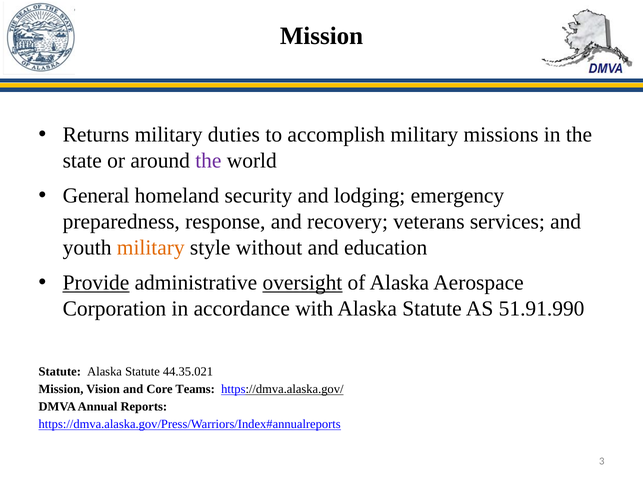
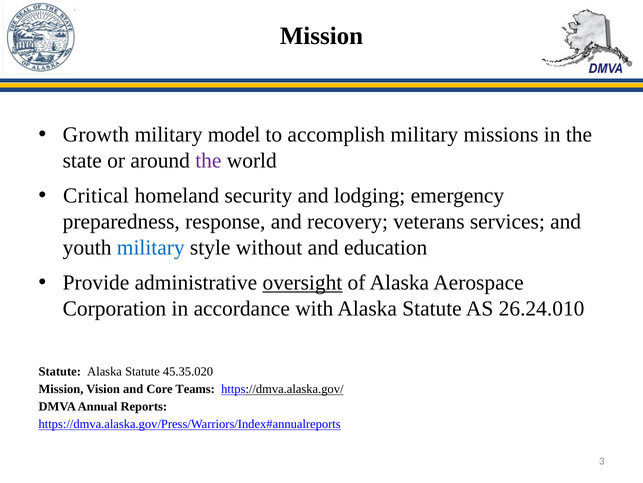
Returns: Returns -> Growth
duties: duties -> model
General: General -> Critical
military at (151, 247) colour: orange -> blue
Provide underline: present -> none
51.91.990: 51.91.990 -> 26.24.010
44.35.021: 44.35.021 -> 45.35.020
